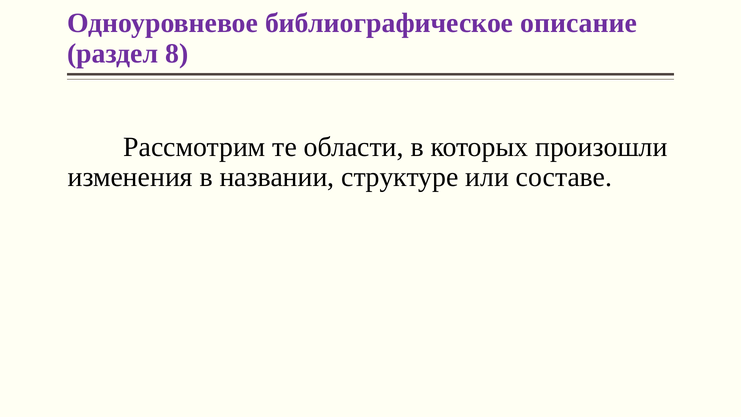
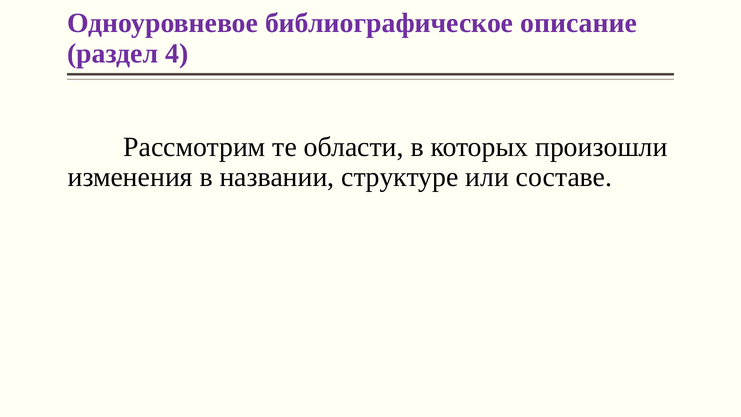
8: 8 -> 4
